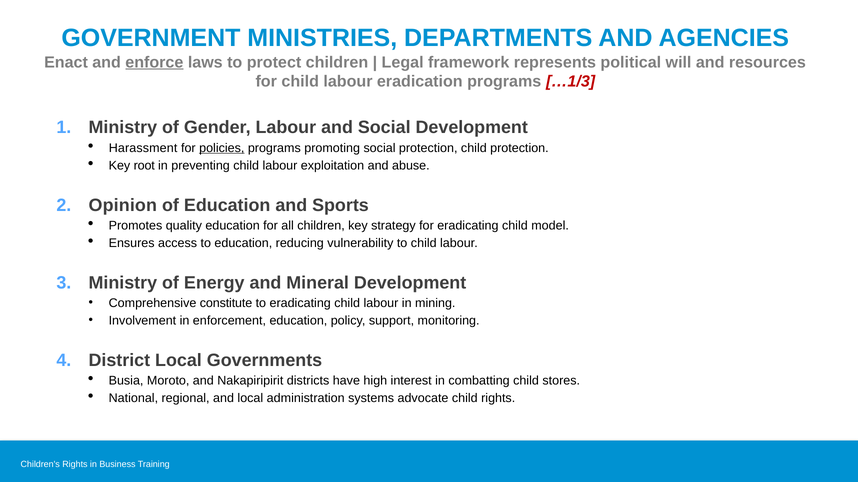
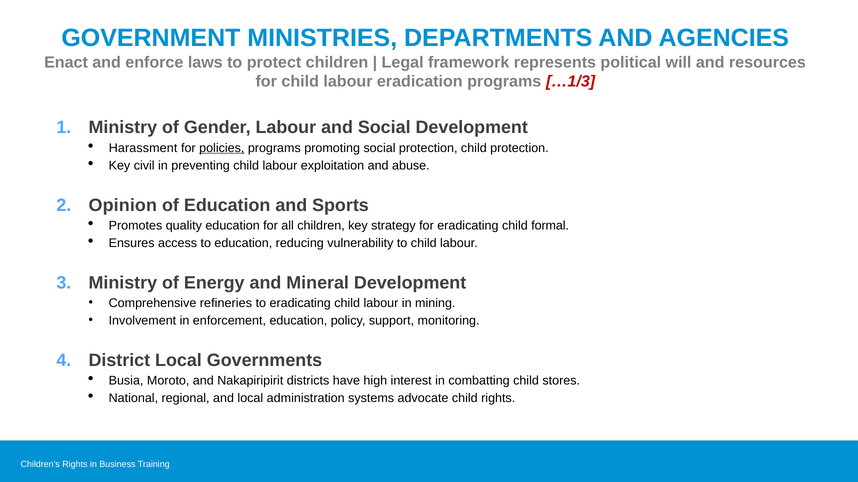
enforce underline: present -> none
root: root -> civil
model: model -> formal
constitute: constitute -> refineries
